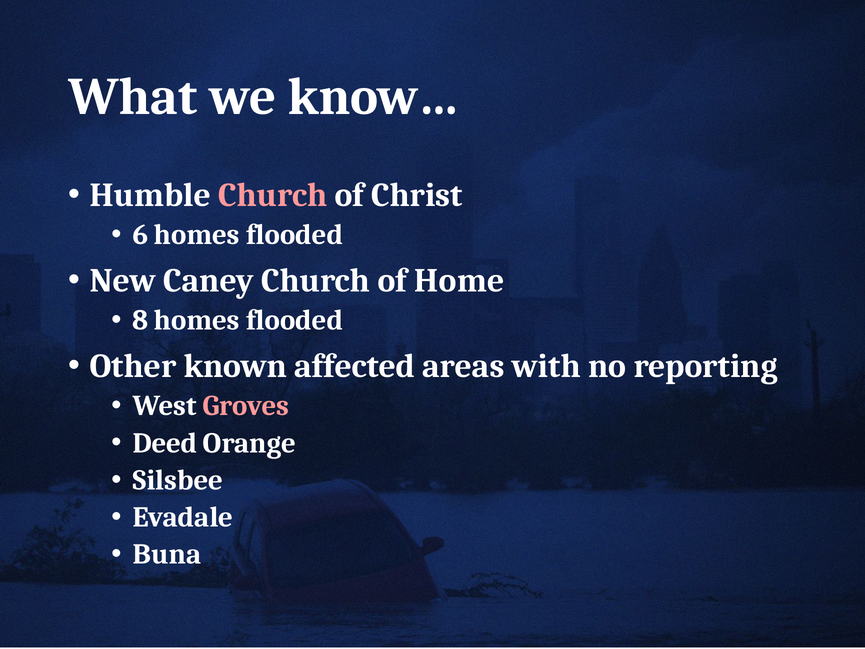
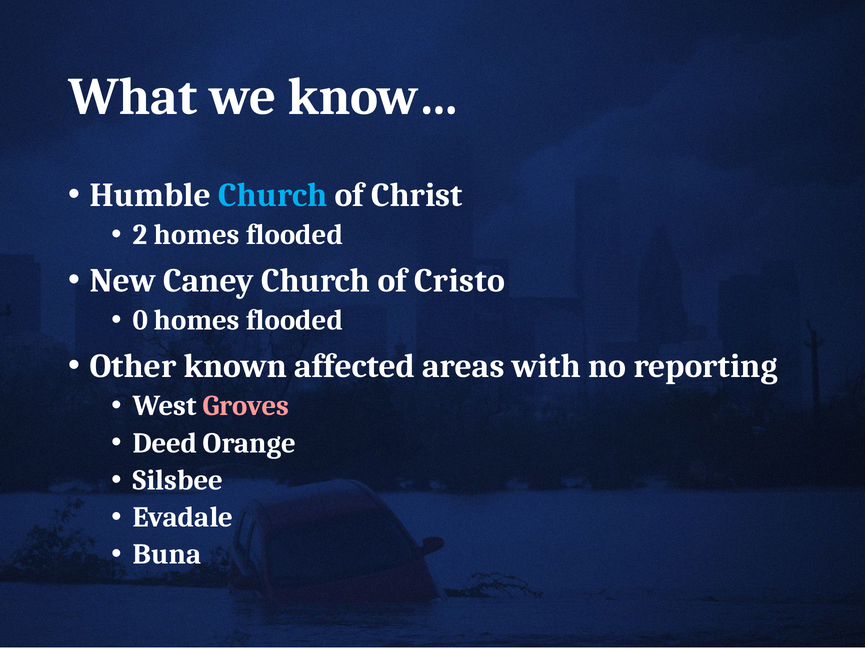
Church at (273, 195) colour: pink -> light blue
6: 6 -> 2
Home: Home -> Cristo
8: 8 -> 0
